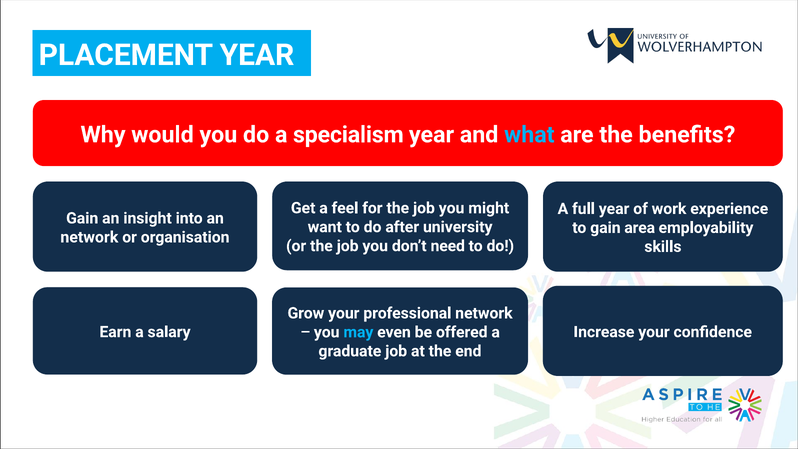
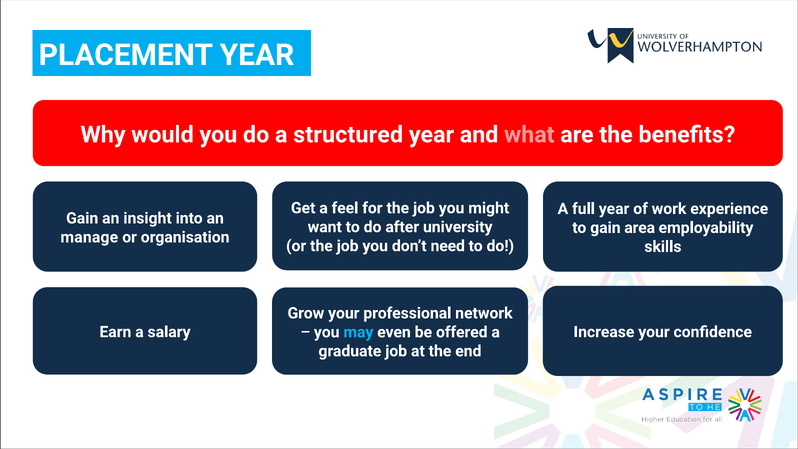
specialism: specialism -> structured
what colour: light blue -> pink
network at (89, 237): network -> manage
